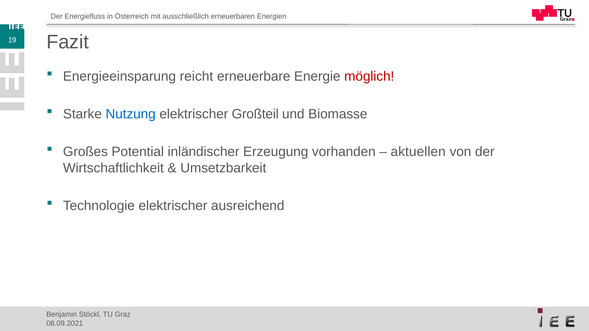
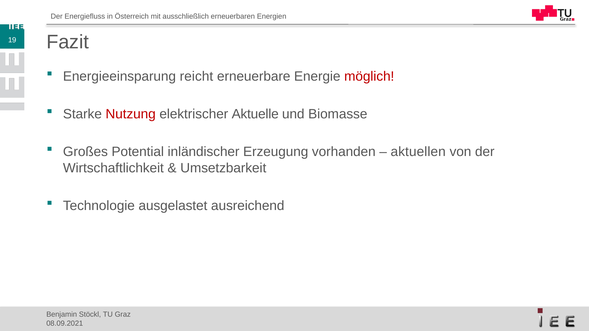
Nutzung colour: blue -> red
Großteil: Großteil -> Aktuelle
Technologie elektrischer: elektrischer -> ausgelastet
